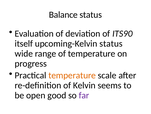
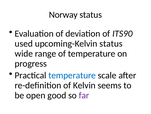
Balance: Balance -> Norway
itself: itself -> used
temperature at (72, 75) colour: orange -> blue
